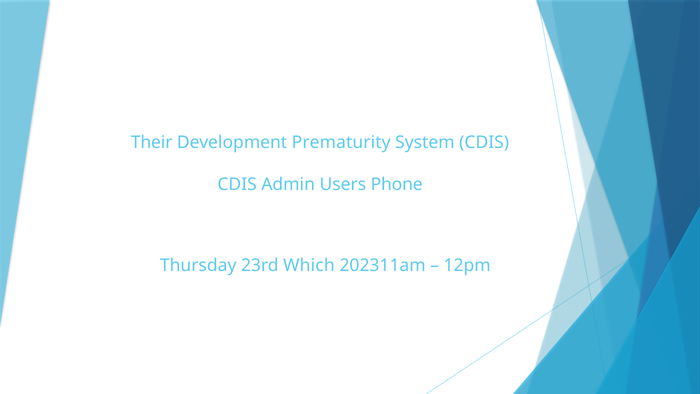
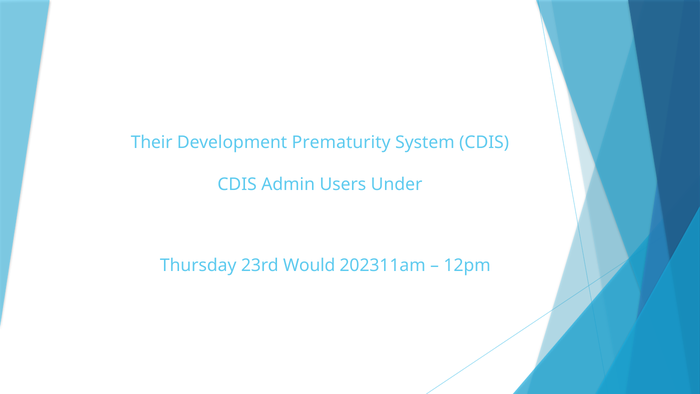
Phone: Phone -> Under
Which: Which -> Would
